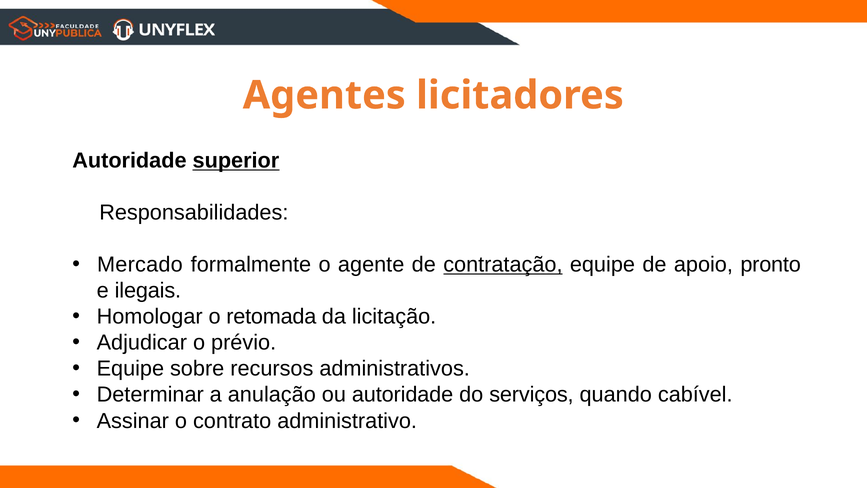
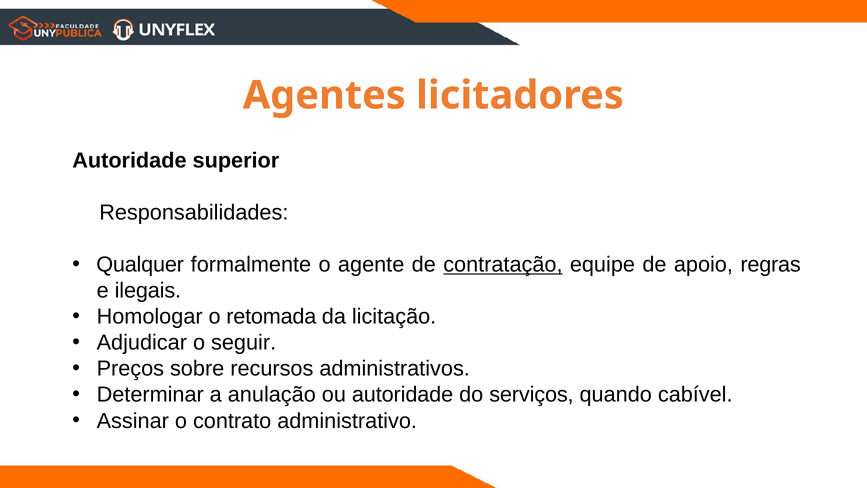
superior underline: present -> none
Mercado: Mercado -> Qualquer
pronto: pronto -> regras
prévio: prévio -> seguir
Equipe at (130, 369): Equipe -> Preços
